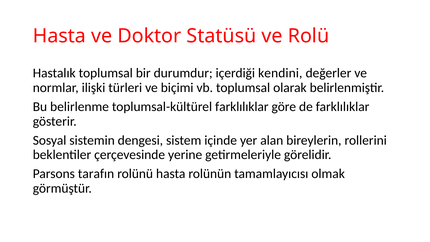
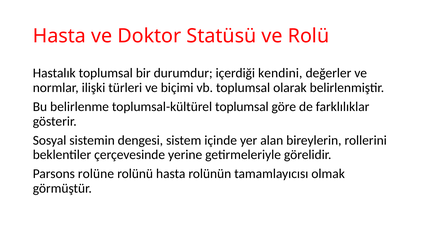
toplumsal-kültürel farklılıklar: farklılıklar -> toplumsal
tarafın: tarafın -> rolüne
